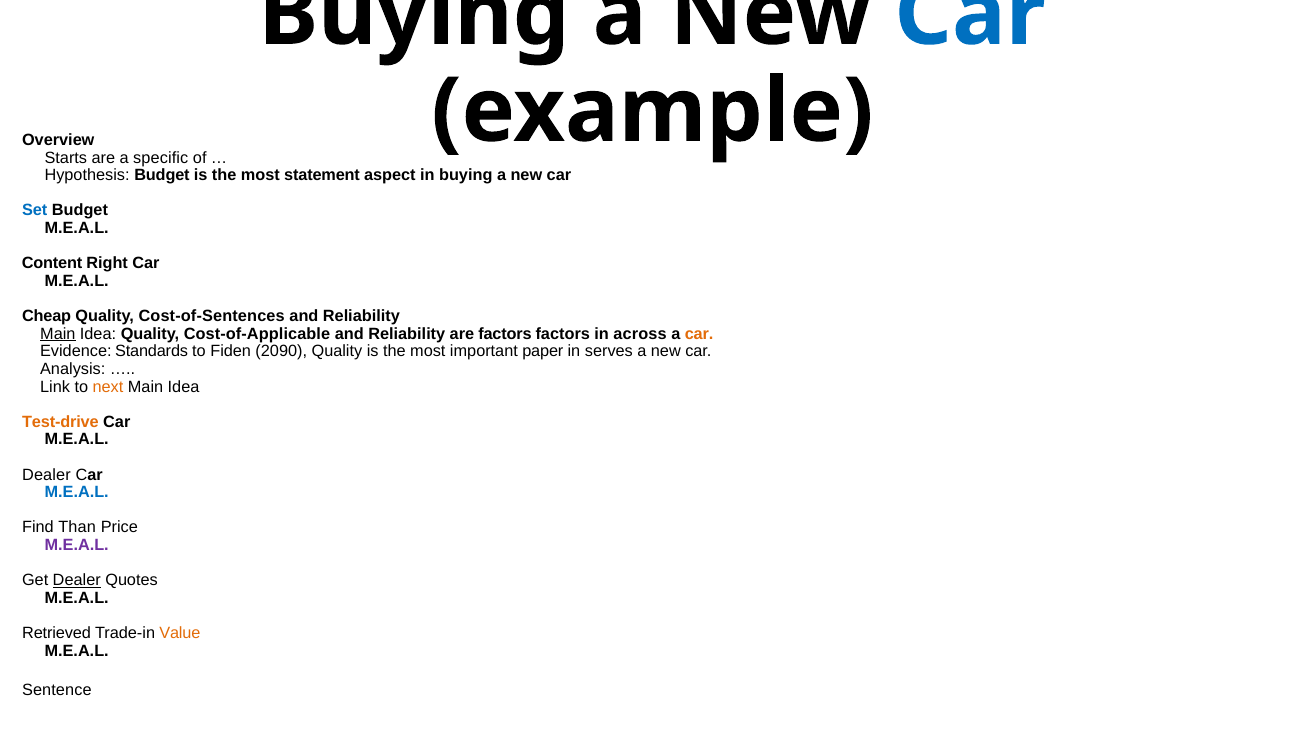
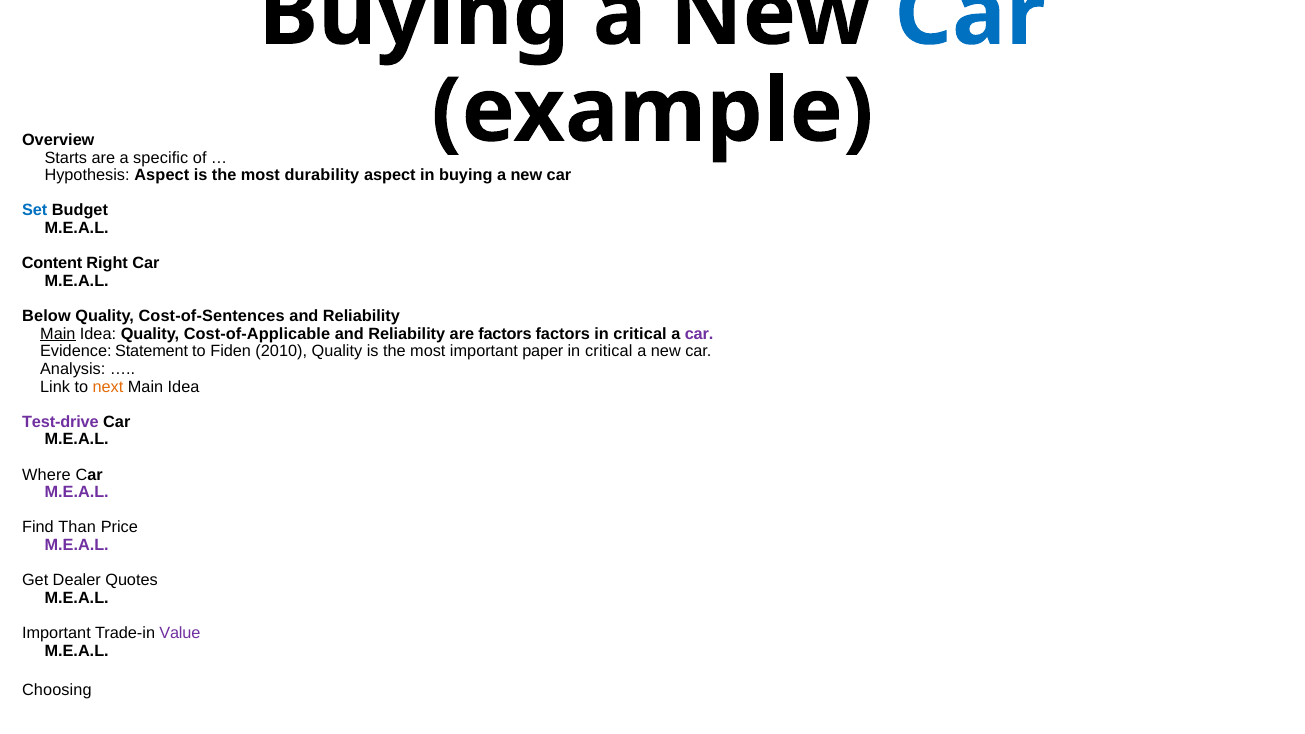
Hypothesis Budget: Budget -> Aspect
statement: statement -> durability
Cheap: Cheap -> Below
factors in across: across -> critical
car at (699, 334) colour: orange -> purple
Standards: Standards -> Statement
2090: 2090 -> 2010
serves at (609, 351): serves -> critical
Test-drive colour: orange -> purple
Dealer at (46, 475): Dealer -> Where
M.E.A.L at (77, 492) colour: blue -> purple
Dealer at (77, 580) underline: present -> none
Retrieved at (57, 633): Retrieved -> Important
Value colour: orange -> purple
Sentence: Sentence -> Choosing
